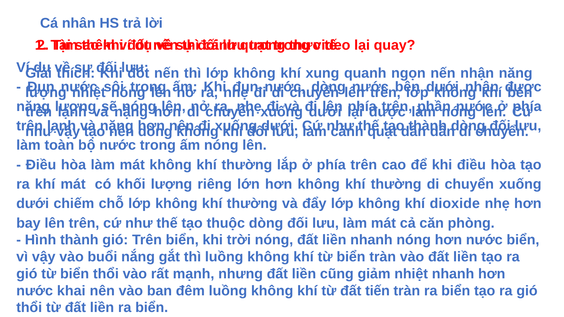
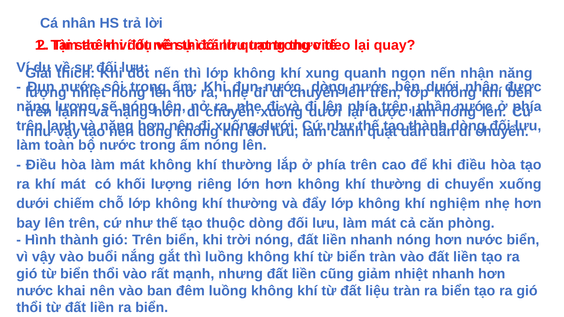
dioxide: dioxide -> nghiệm
tiến: tiến -> liệu
